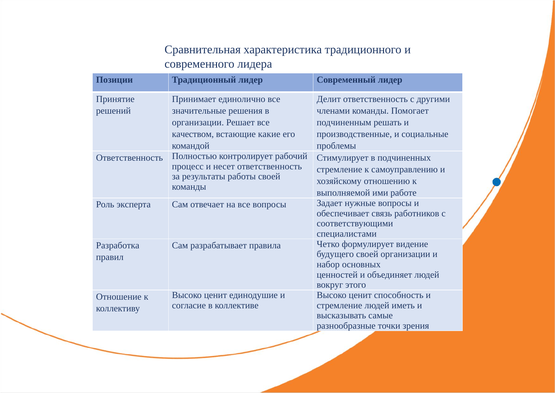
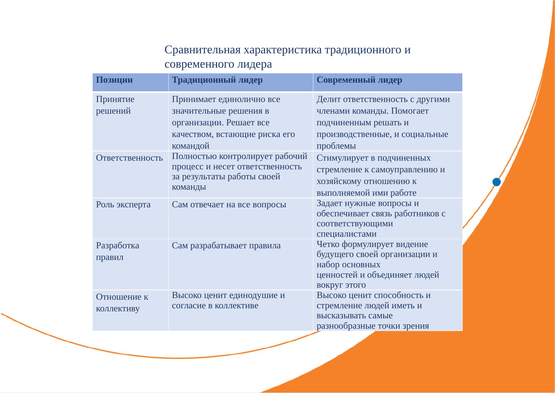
какие: какие -> риска
